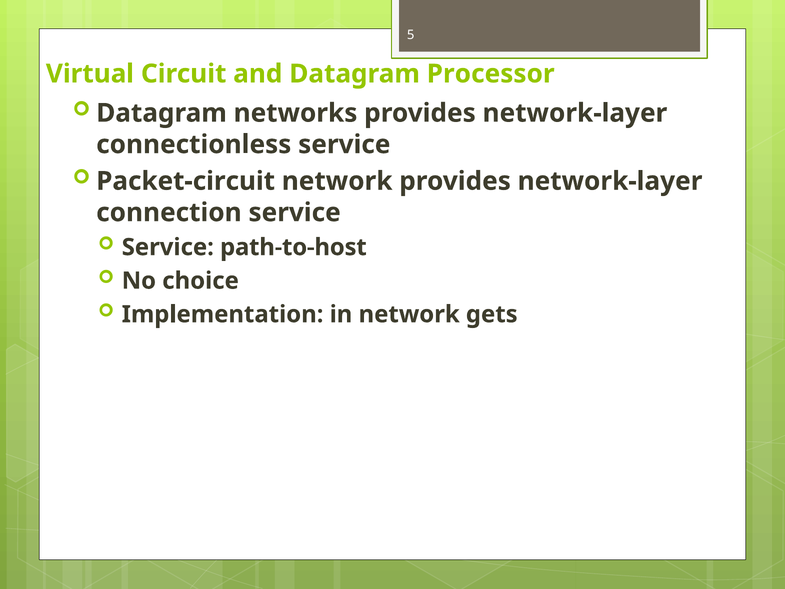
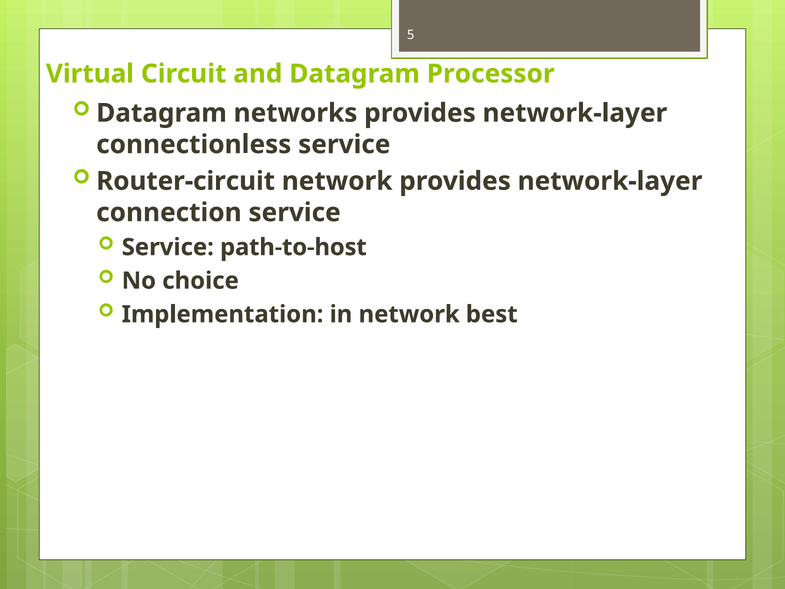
Packet-circuit: Packet-circuit -> Router-circuit
gets: gets -> best
